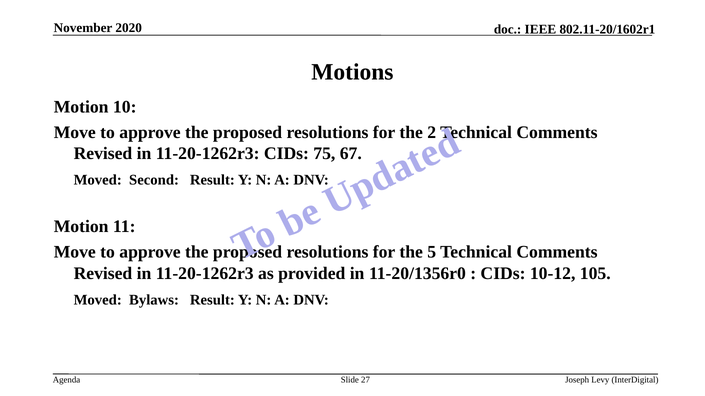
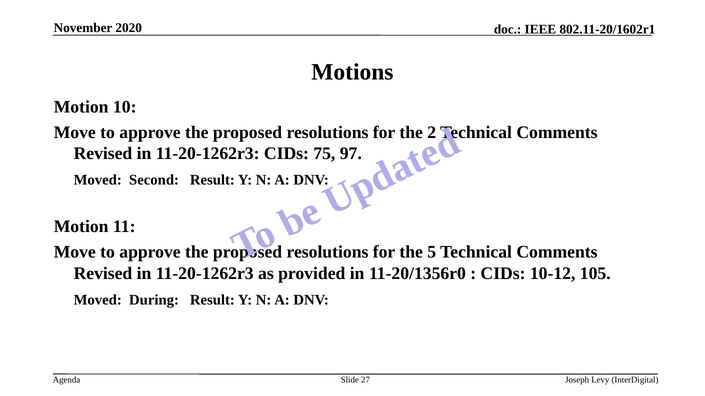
67: 67 -> 97
Bylaws: Bylaws -> During
